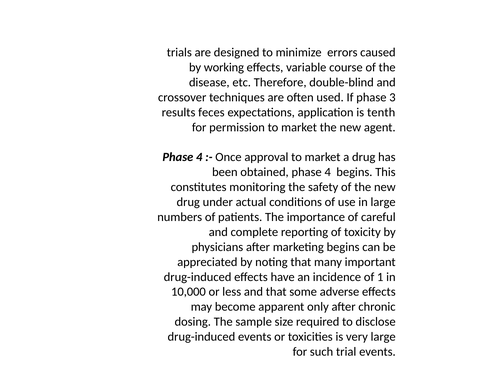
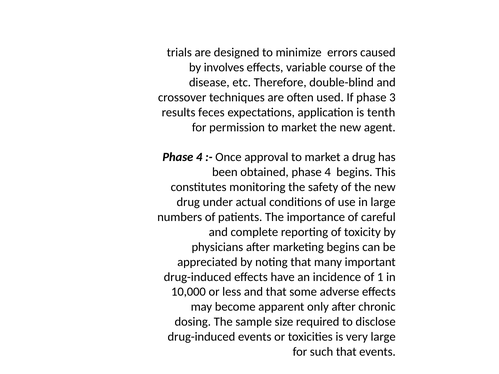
working: working -> involves
such trial: trial -> that
